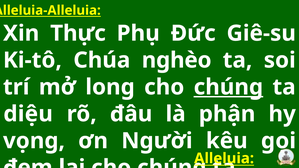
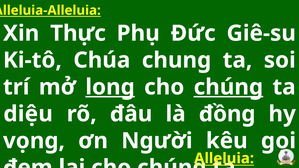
nghèo: nghèo -> chung
long underline: none -> present
phận: phận -> đồng
